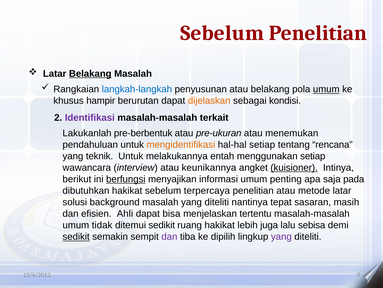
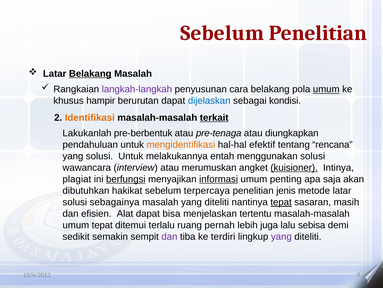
langkah-langkah colour: blue -> purple
penyusunan atau: atau -> cara
dijelaskan colour: orange -> blue
Identifikasi colour: purple -> orange
terkait underline: none -> present
pre-ukuran: pre-ukuran -> pre-tenaga
menemukan: menemukan -> diungkapkan
hal-hal setiap: setiap -> efektif
yang teknik: teknik -> solusi
menggunakan setiap: setiap -> solusi
keunikannya: keunikannya -> merumuskan
berikut: berikut -> plagiat
informasi underline: none -> present
pada: pada -> akan
penelitian atau: atau -> jenis
background: background -> sebagainya
tepat at (281, 202) underline: none -> present
Ahli: Ahli -> Alat
umum tidak: tidak -> tepat
ditemui sedikit: sedikit -> terlalu
ruang hakikat: hakikat -> pernah
sedikit at (76, 236) underline: present -> none
dipilih: dipilih -> terdiri
